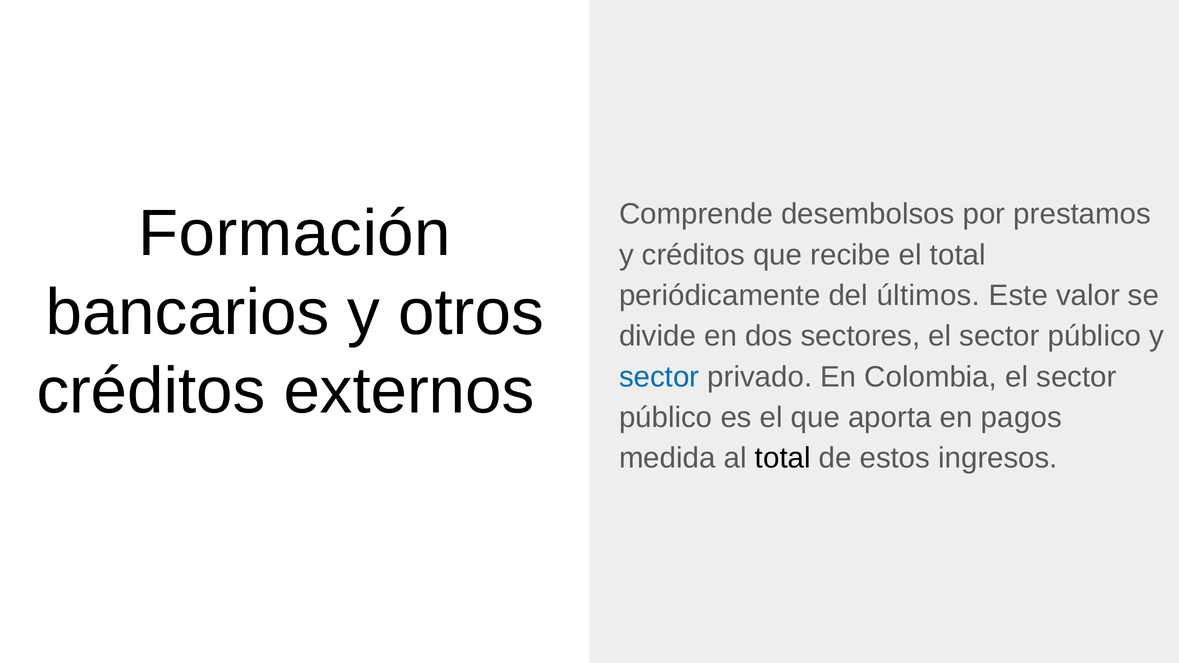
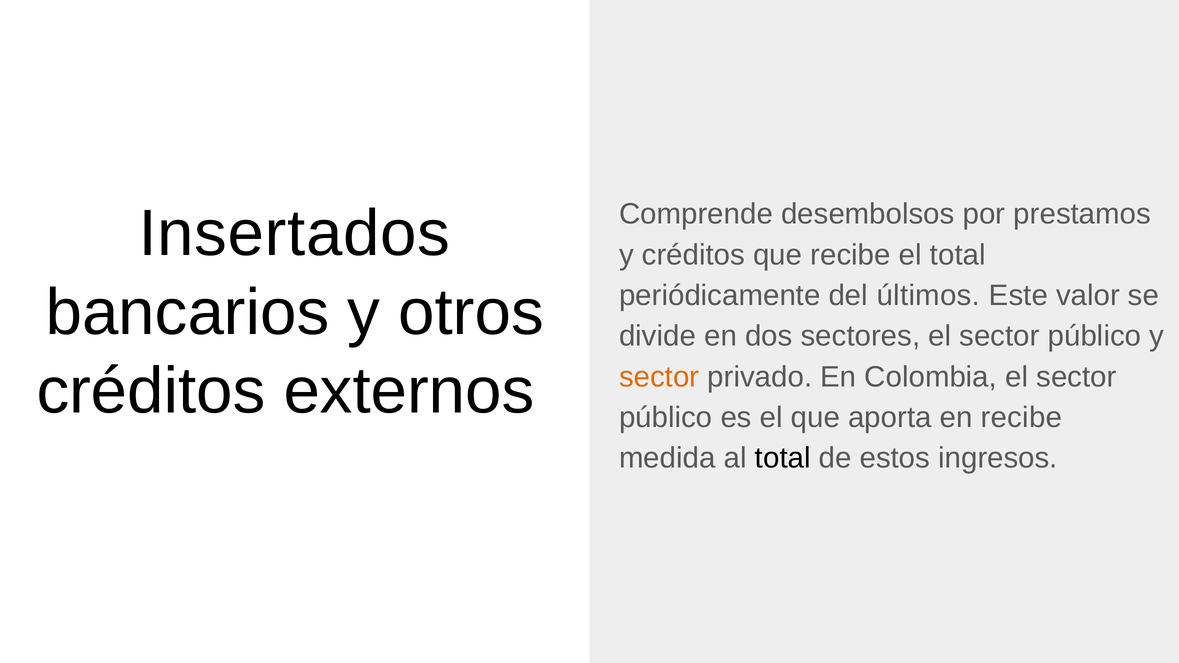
Formación: Formación -> Insertados
sector at (659, 377) colour: blue -> orange
en pagos: pagos -> recibe
